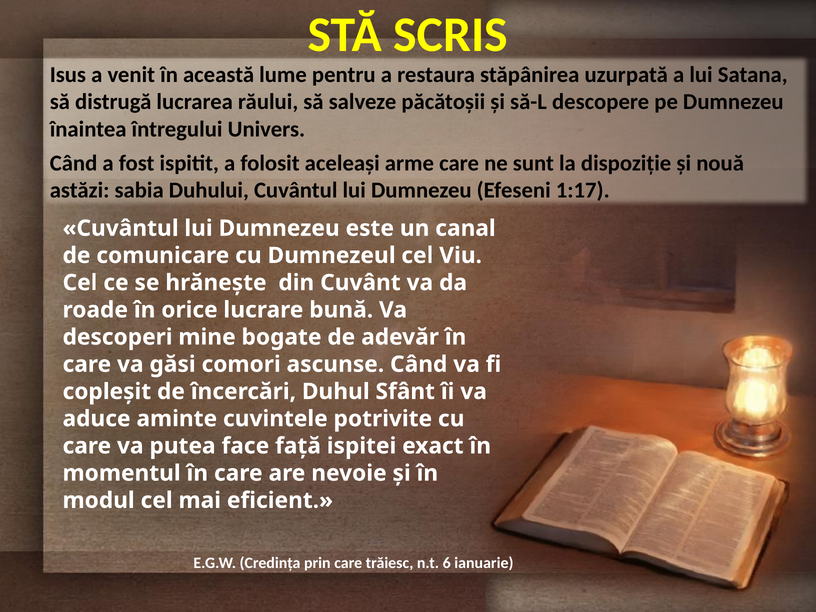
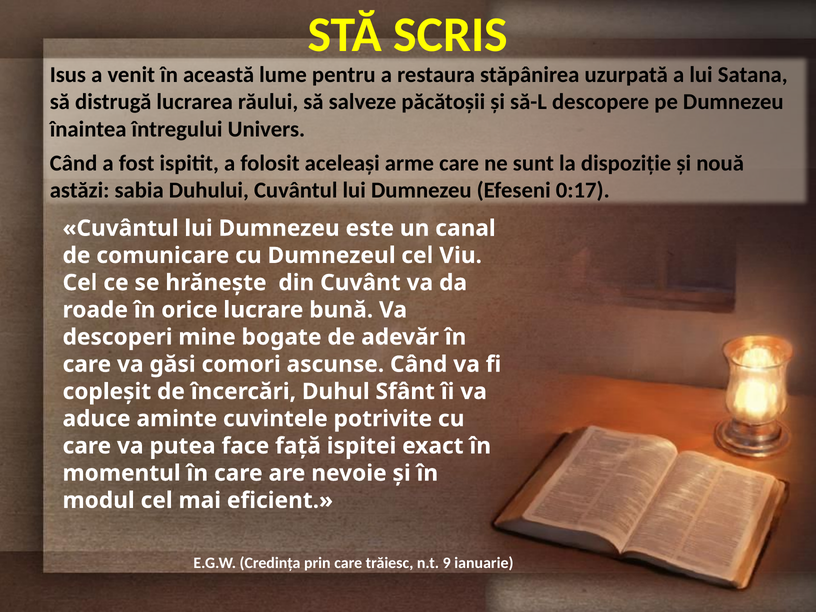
1:17: 1:17 -> 0:17
6: 6 -> 9
